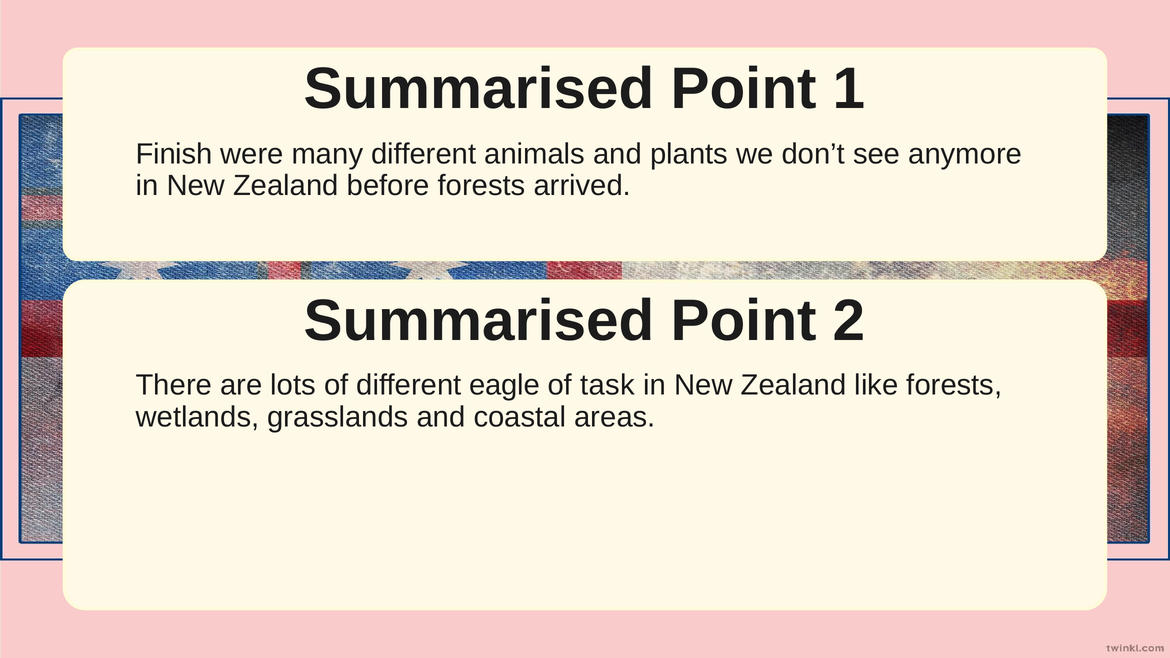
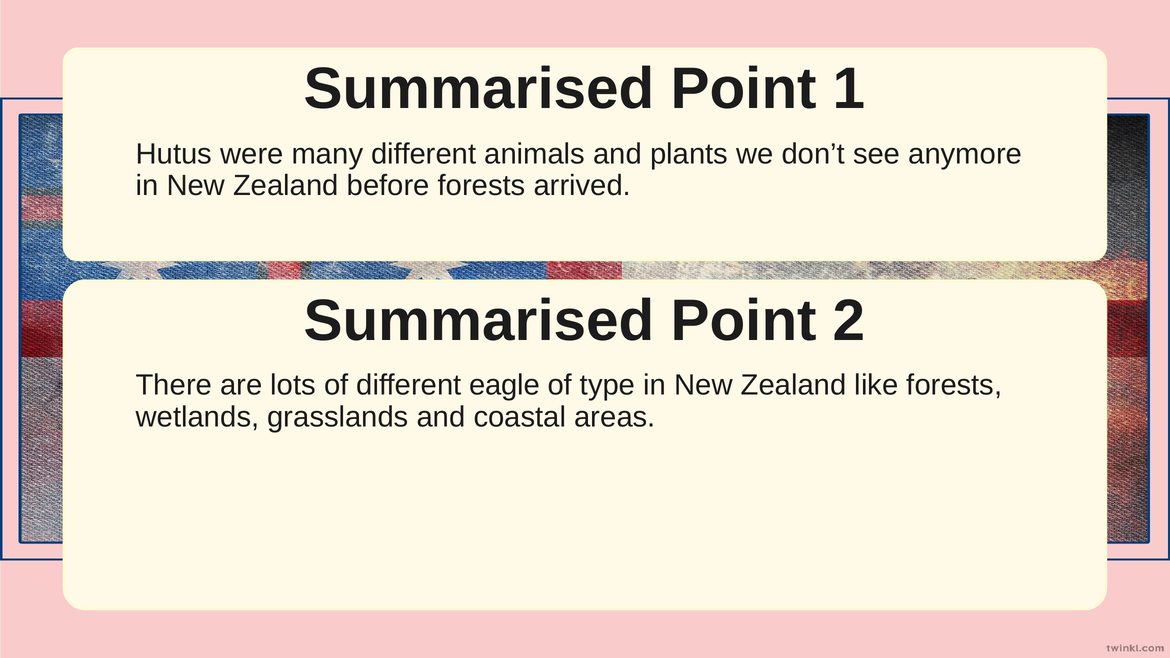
Finish: Finish -> Hutus
task: task -> type
